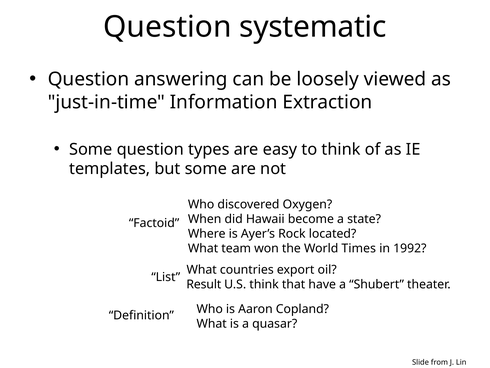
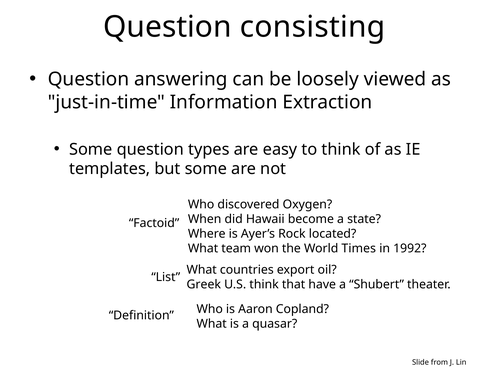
systematic: systematic -> consisting
Result: Result -> Greek
